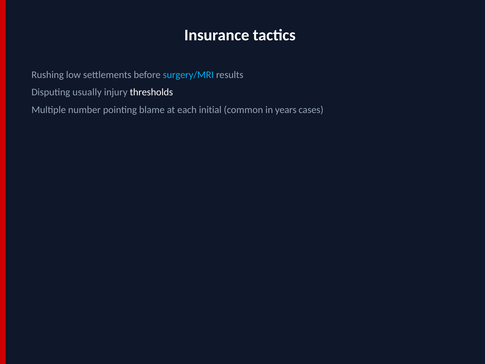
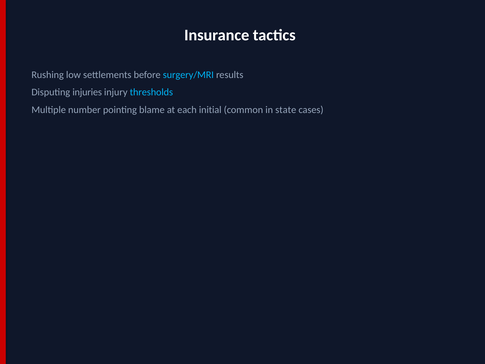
usually: usually -> injuries
thresholds colour: white -> light blue
years: years -> state
